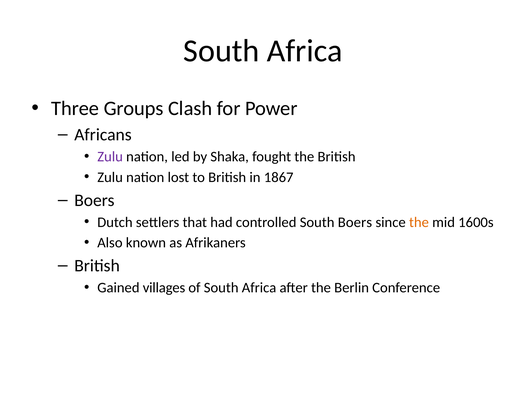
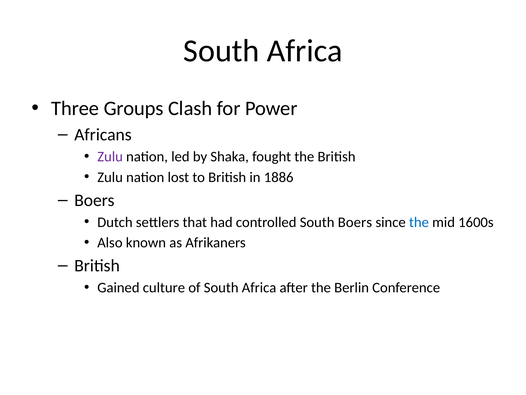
1867: 1867 -> 1886
the at (419, 222) colour: orange -> blue
villages: villages -> culture
